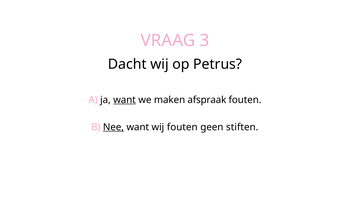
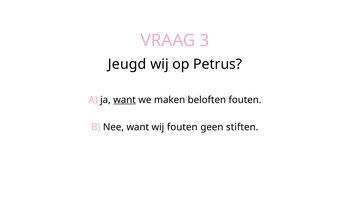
Dacht: Dacht -> Jeugd
afspraak: afspraak -> beloften
Nee underline: present -> none
